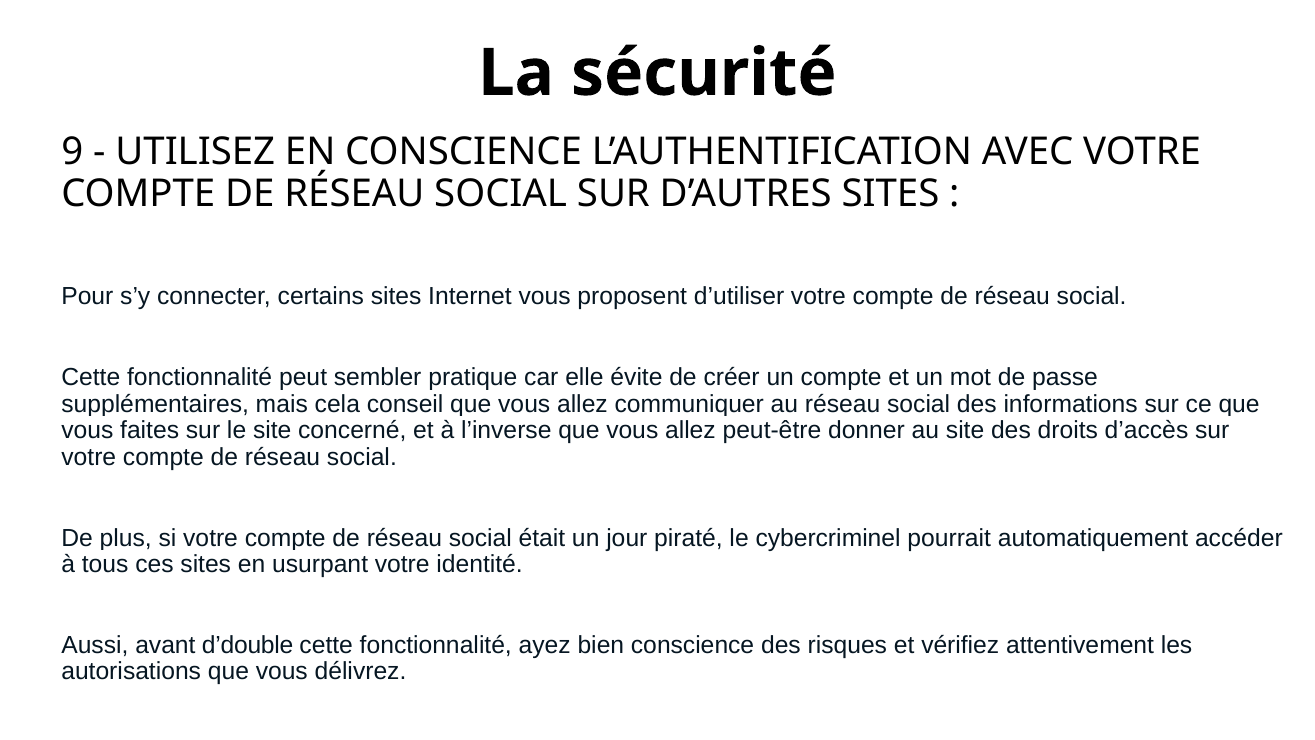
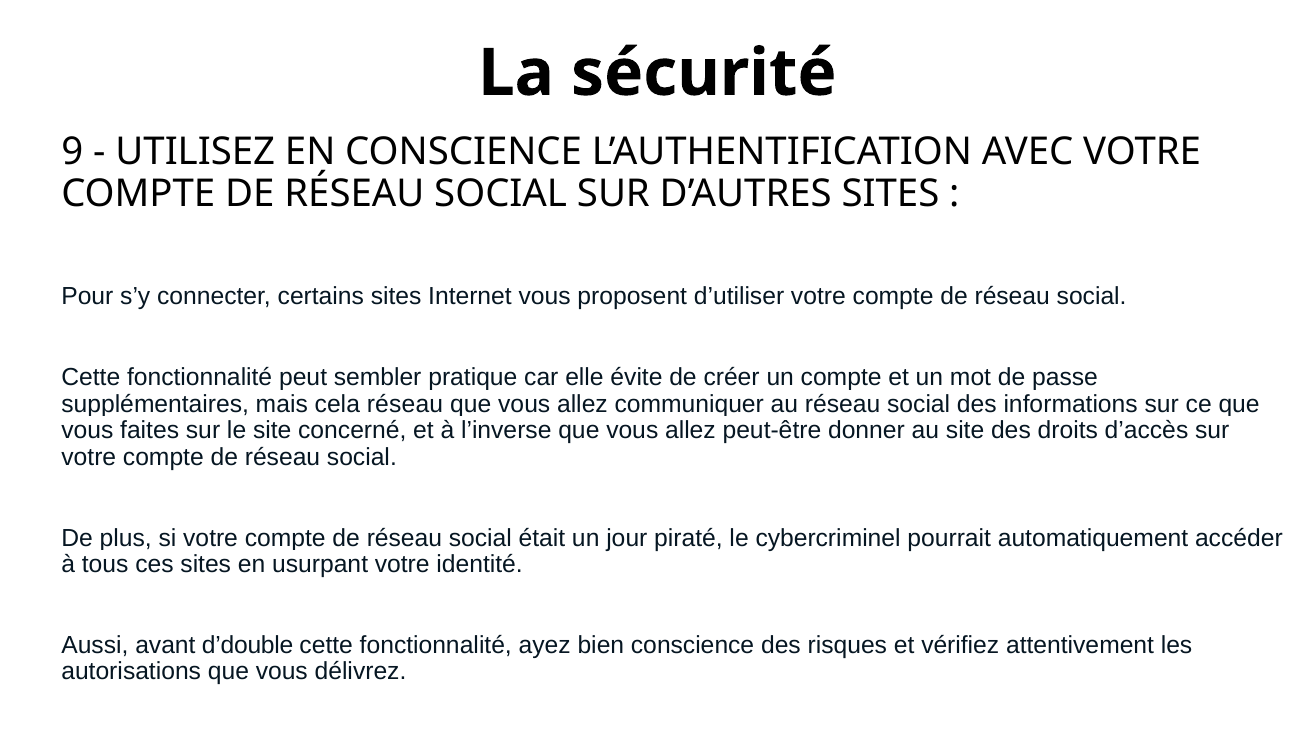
cela conseil: conseil -> réseau
